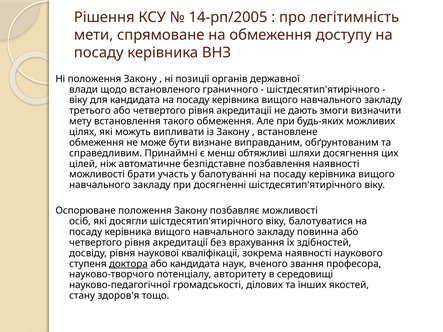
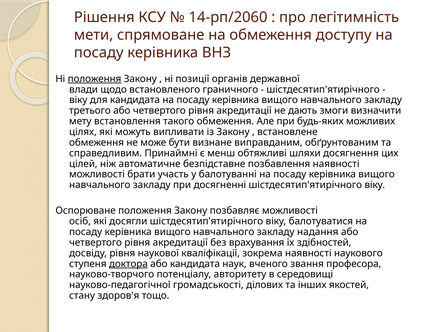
14-рп/2005: 14-рп/2005 -> 14-рп/2060
положення at (95, 79) underline: none -> present
повинна: повинна -> надання
